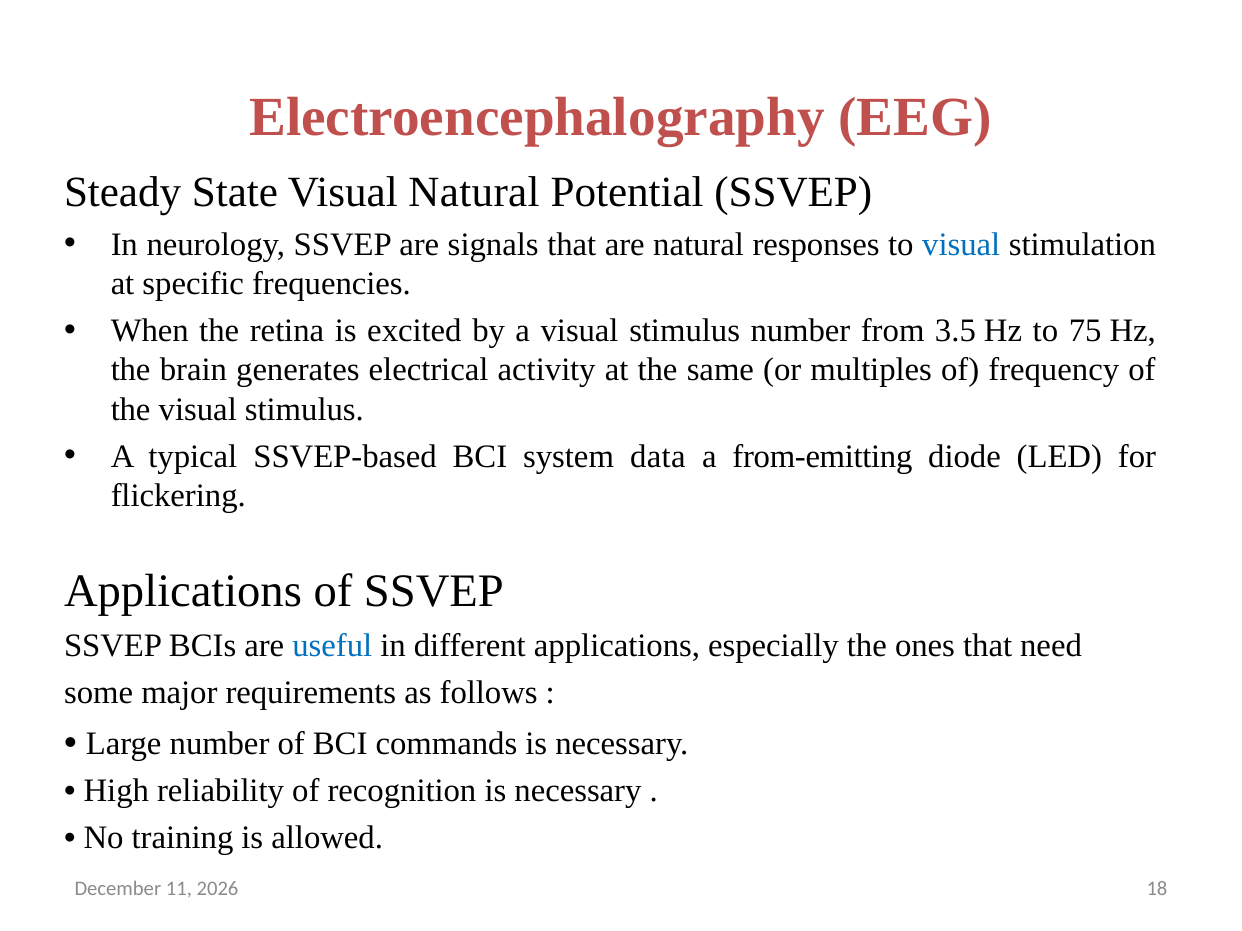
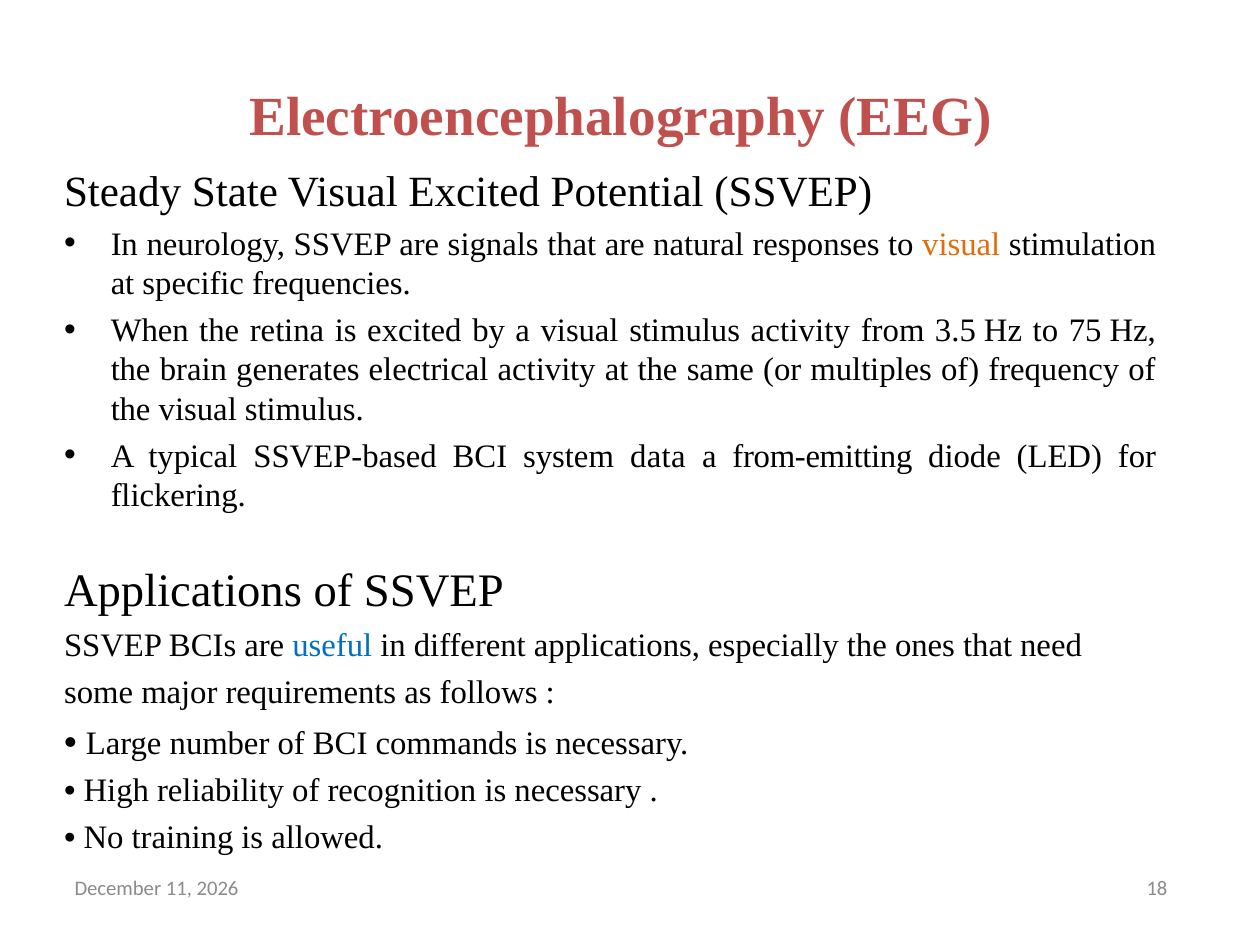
Visual Natural: Natural -> Excited
visual at (961, 245) colour: blue -> orange
stimulus number: number -> activity
